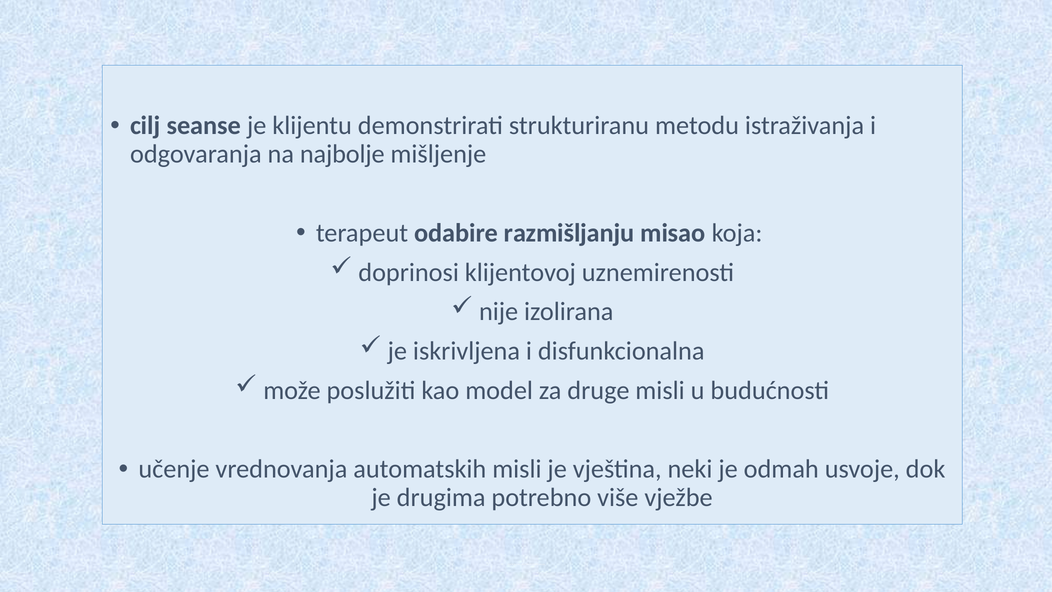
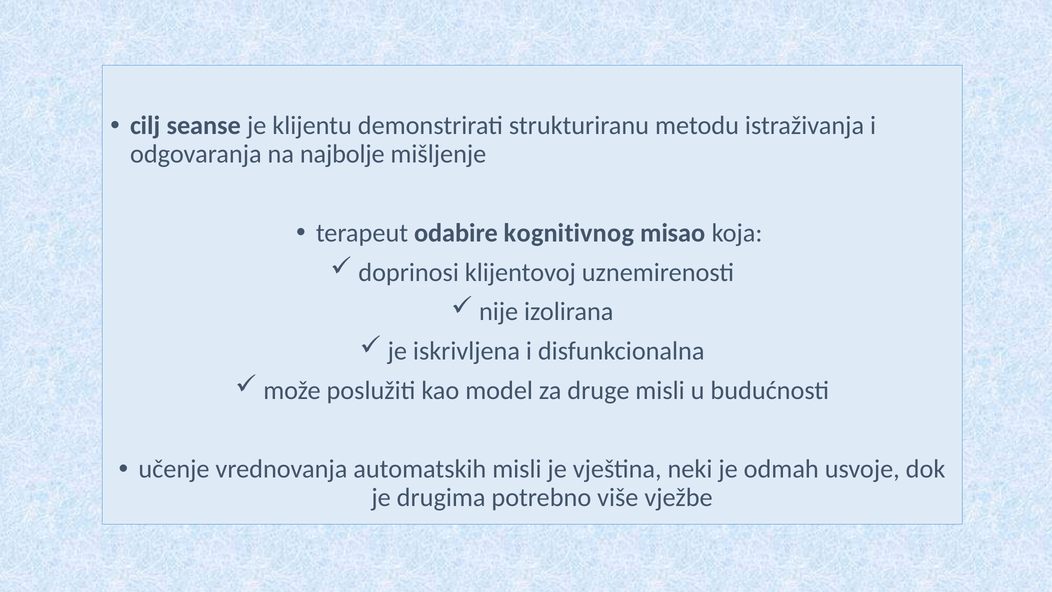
razmišljanju: razmišljanju -> kognitivnog
